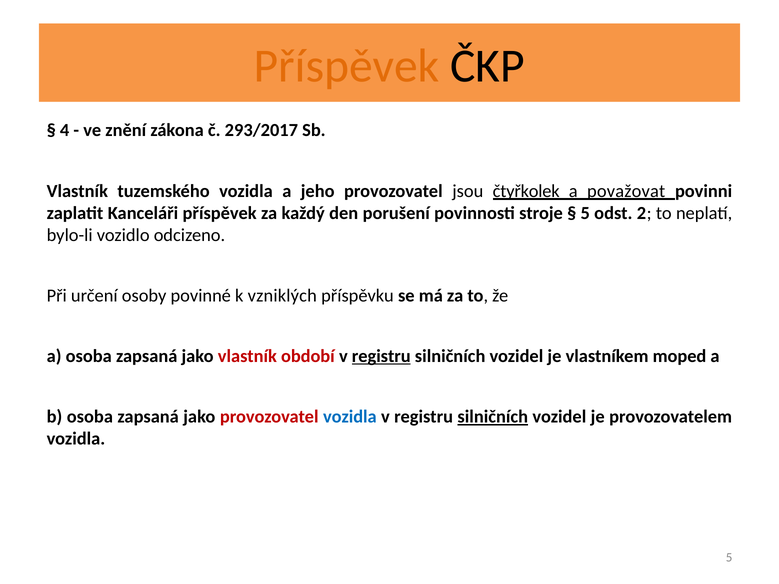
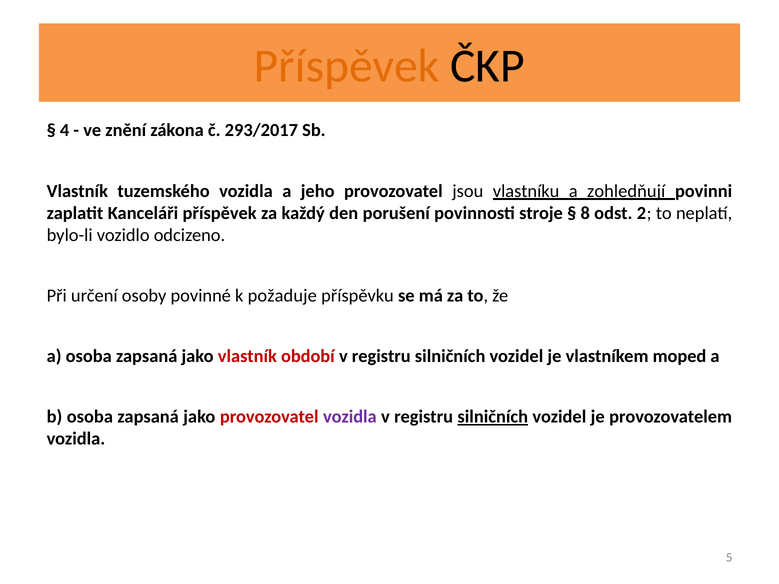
čtyřkolek: čtyřkolek -> vlastníku
považovat: považovat -> zohledňují
5 at (585, 213): 5 -> 8
vzniklých: vzniklých -> požaduje
registru at (381, 356) underline: present -> none
vozidla at (350, 417) colour: blue -> purple
